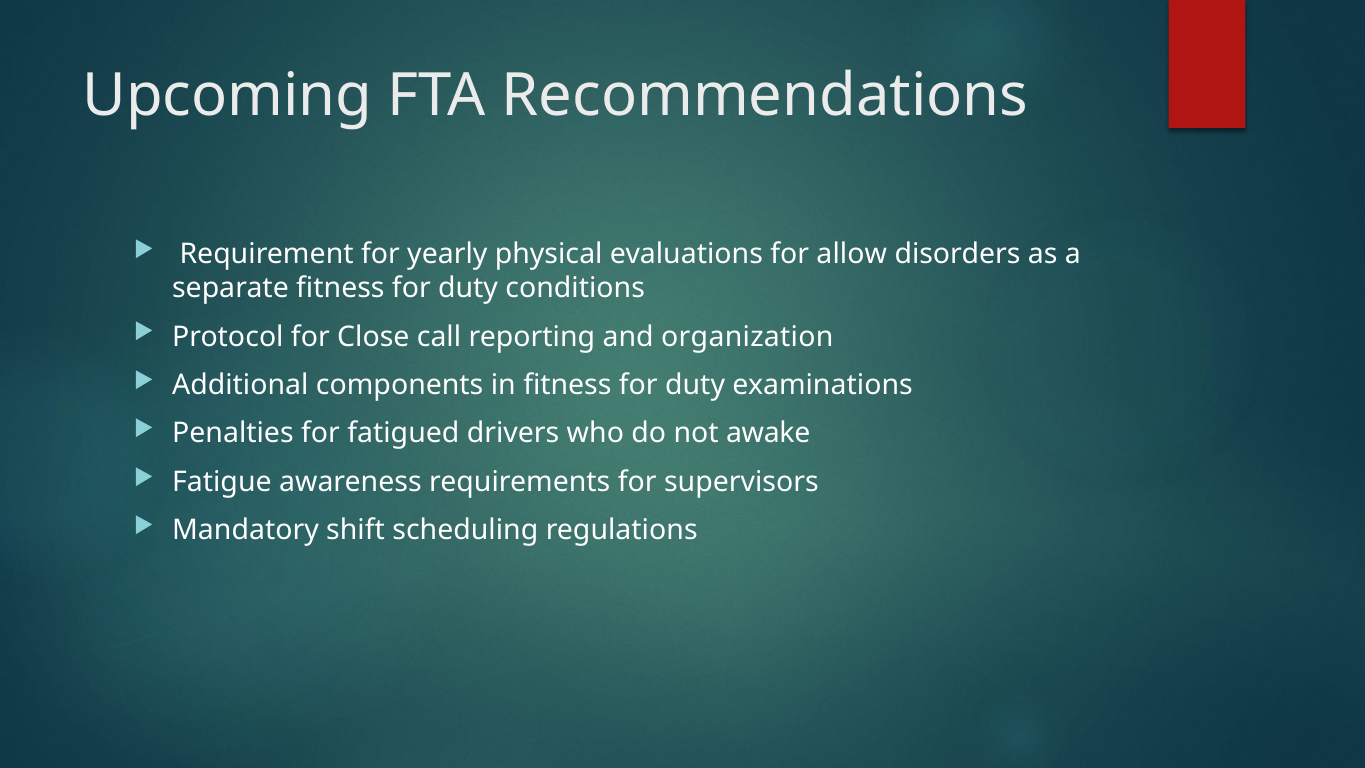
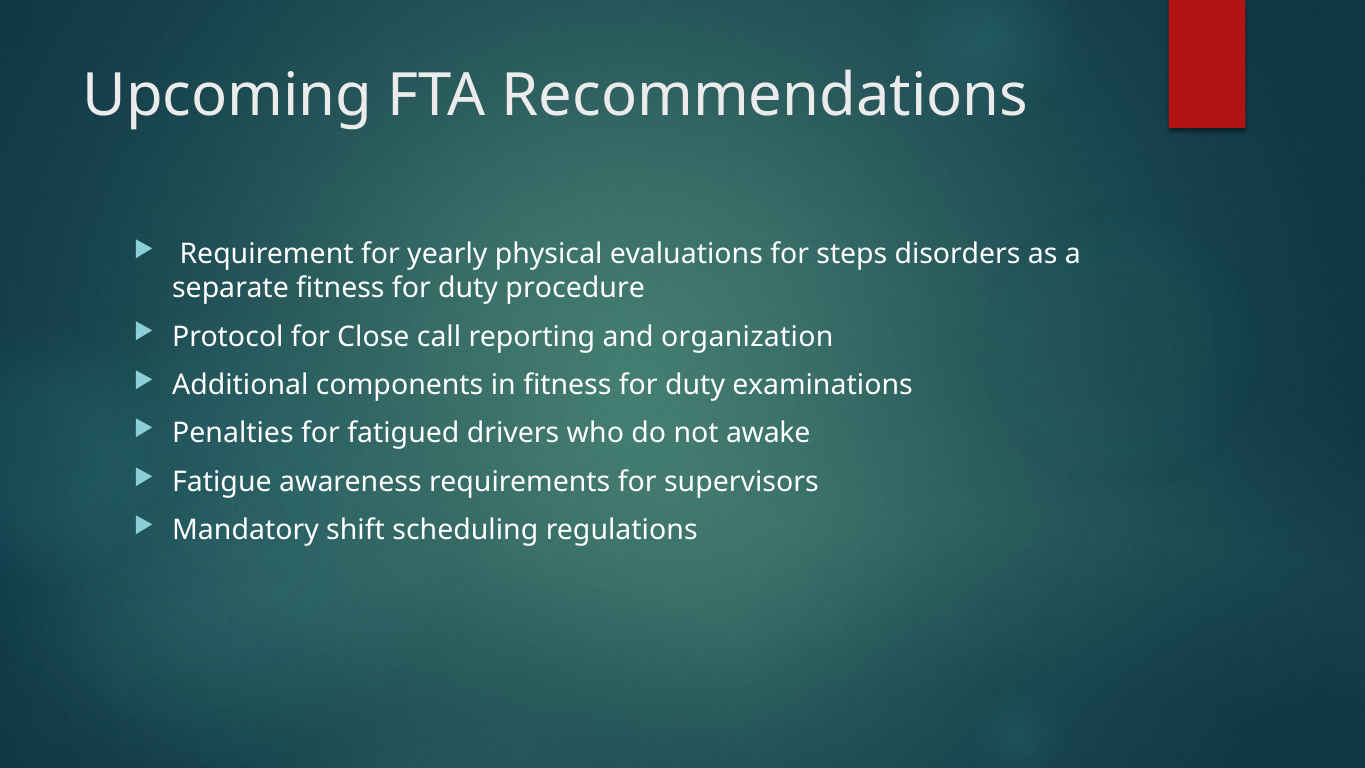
allow: allow -> steps
conditions: conditions -> procedure
